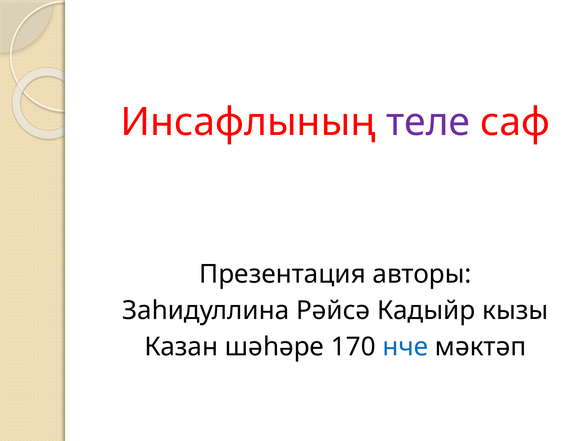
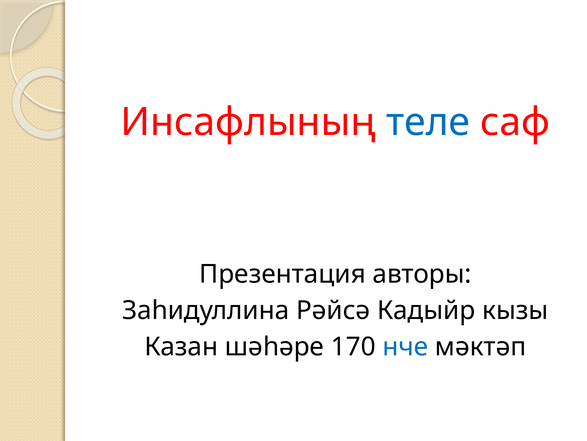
теле colour: purple -> blue
